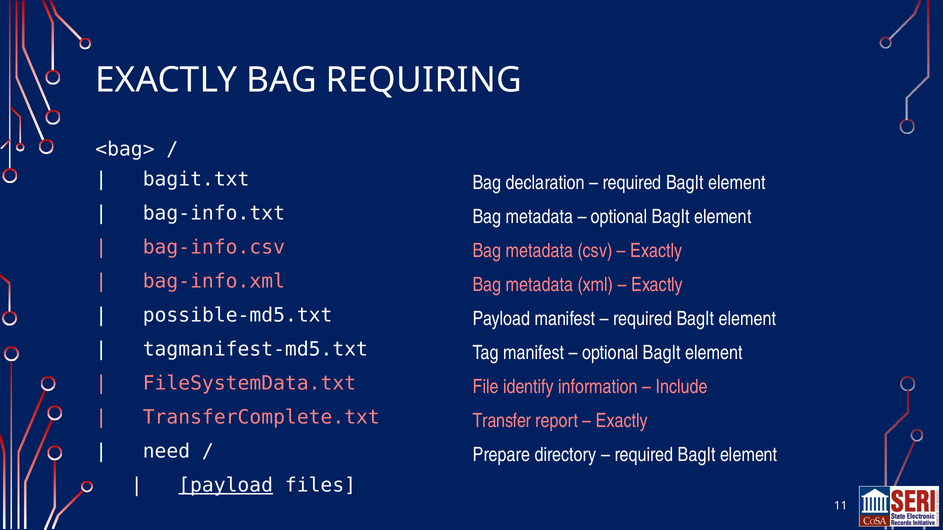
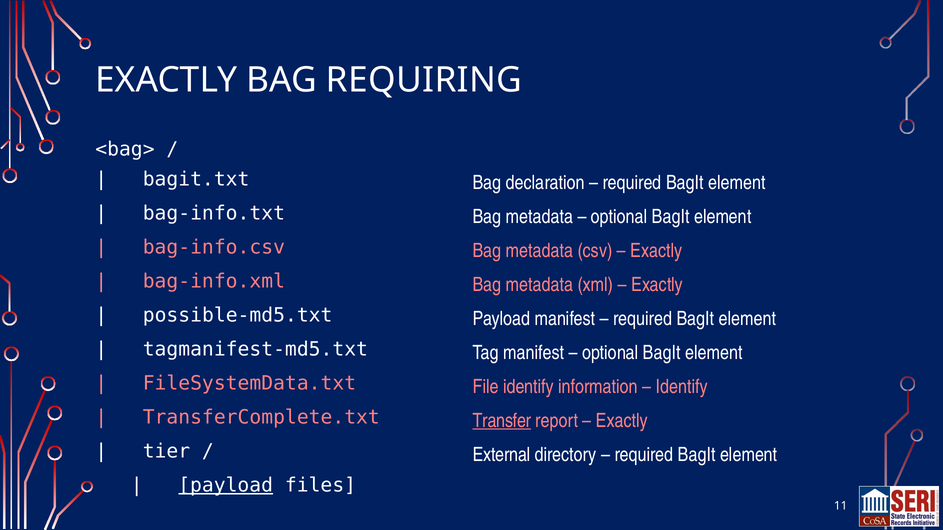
Include at (682, 387): Include -> Identify
Transfer underline: none -> present
need: need -> tier
Prepare: Prepare -> External
